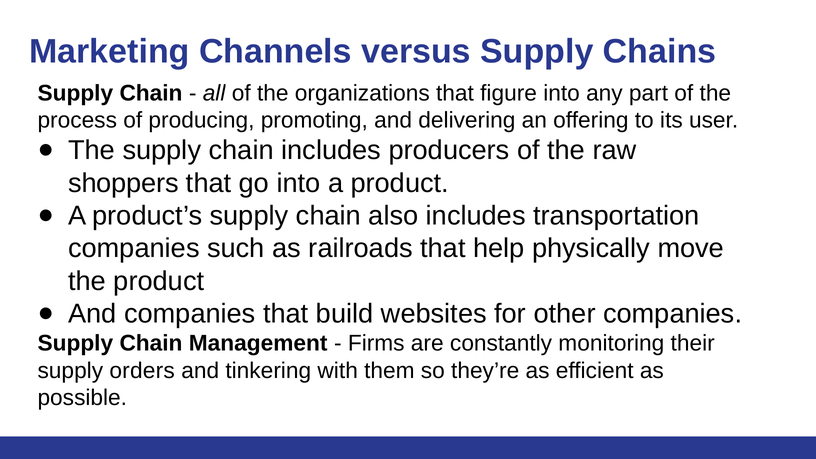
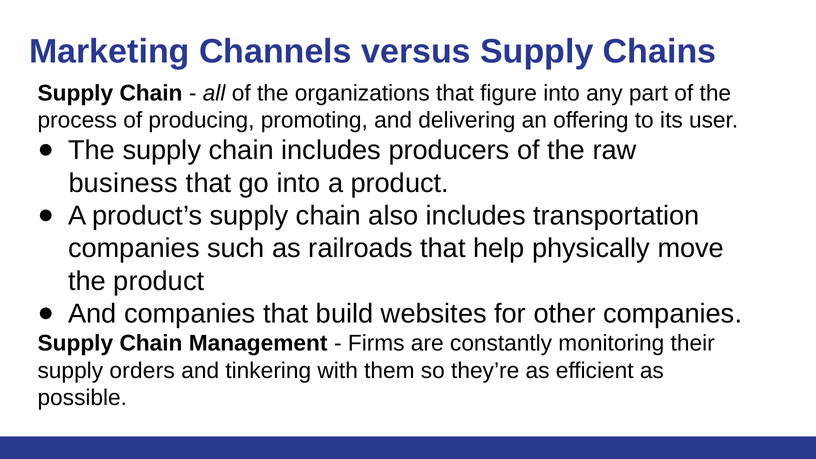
shoppers: shoppers -> business
